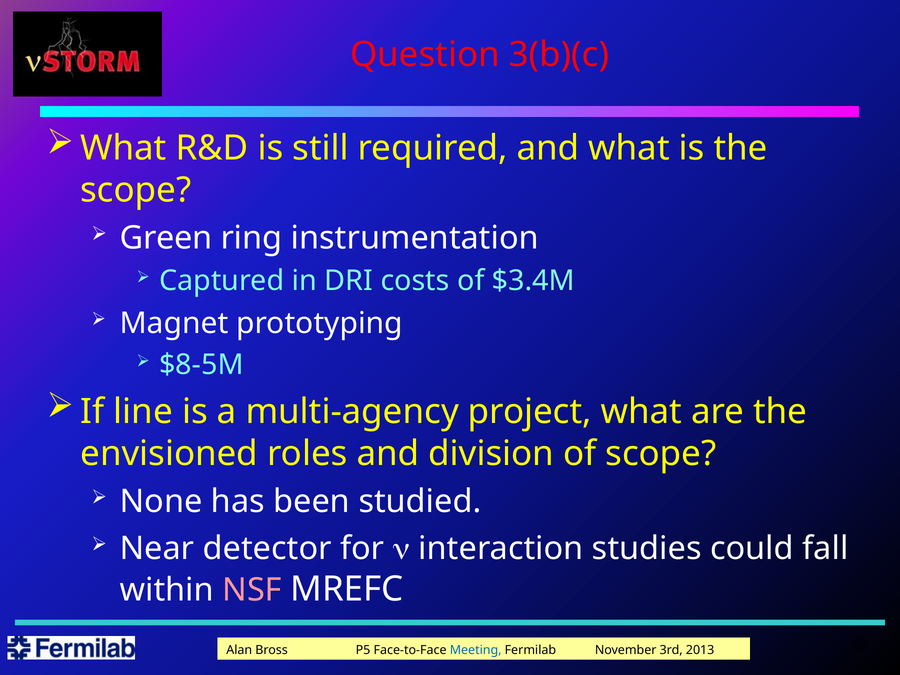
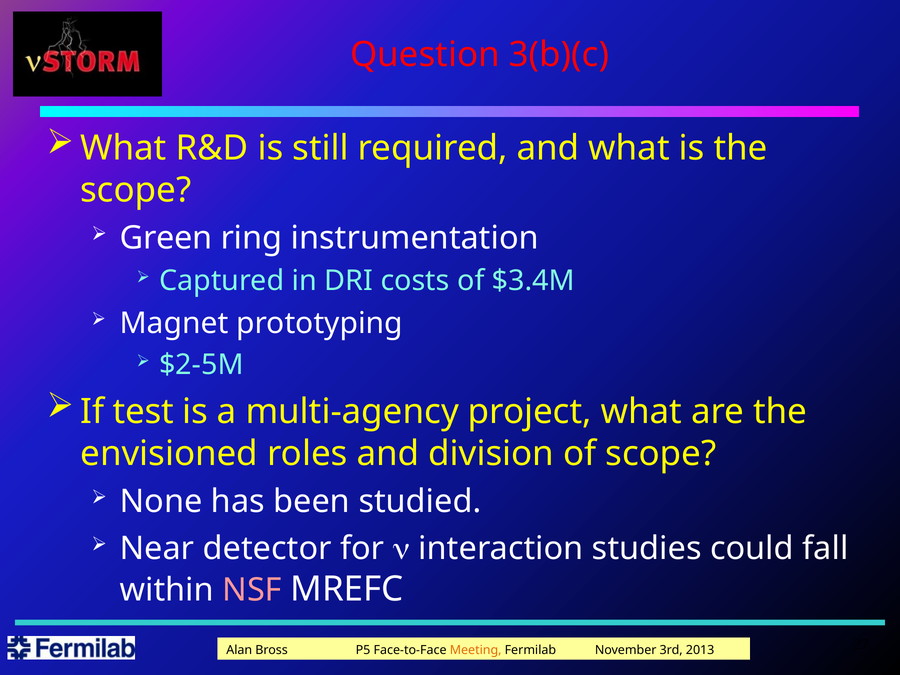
$8-5M: $8-5M -> $2-5M
line: line -> test
Meeting colour: blue -> orange
